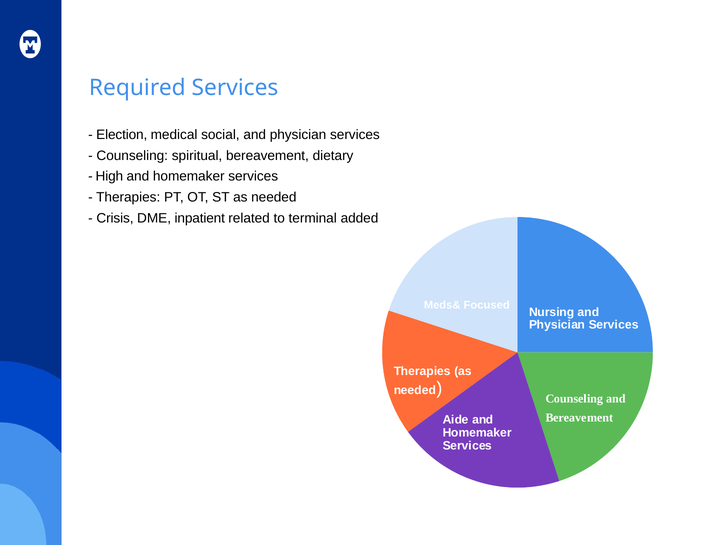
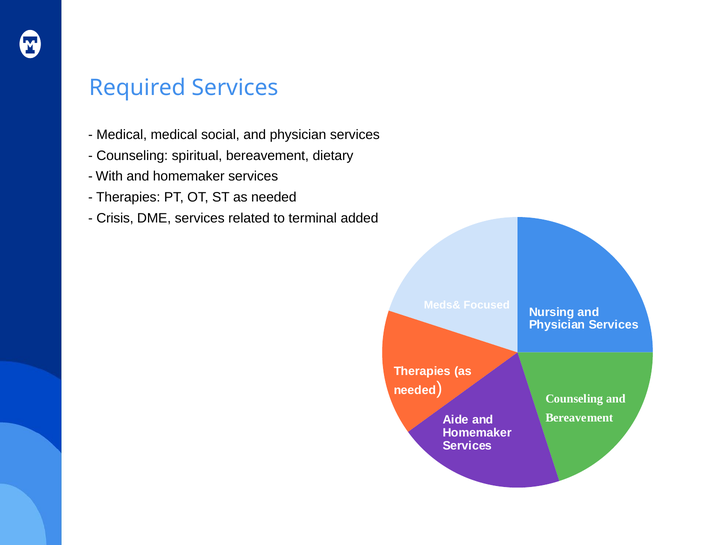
Election at (122, 135): Election -> Medical
High: High -> With
DME inpatient: inpatient -> services
